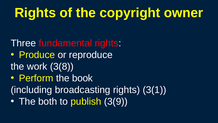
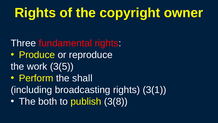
3(8: 3(8 -> 3(5
book: book -> shall
3(9: 3(9 -> 3(8
